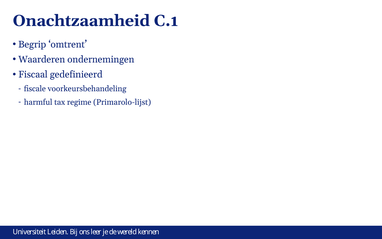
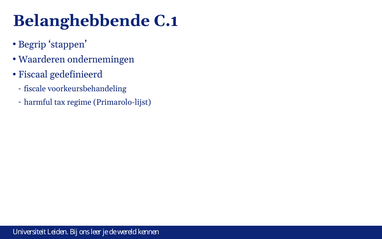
Onachtzaamheid: Onachtzaamheid -> Belanghebbende
omtrent: omtrent -> stappen
